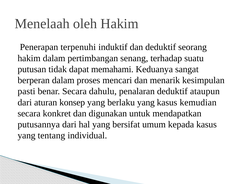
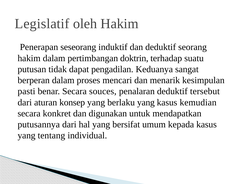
Menelaah: Menelaah -> Legislatif
terpenuhi: terpenuhi -> seseorang
senang: senang -> doktrin
memahami: memahami -> pengadilan
dahulu: dahulu -> souces
ataupun: ataupun -> tersebut
